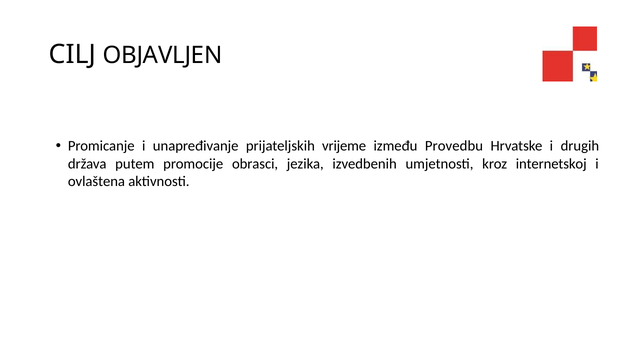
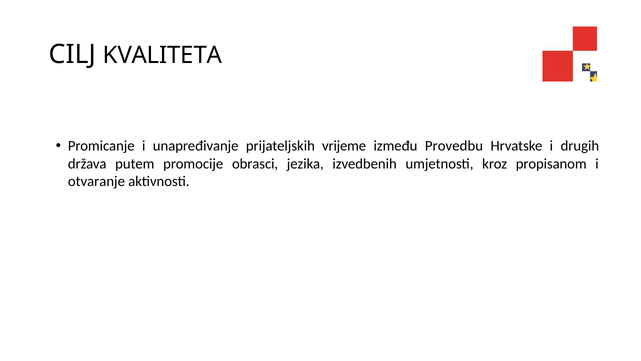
OBJAVLJEN: OBJAVLJEN -> KVALITETA
internetskoj: internetskoj -> propisanom
ovlaštena: ovlaštena -> otvaranje
